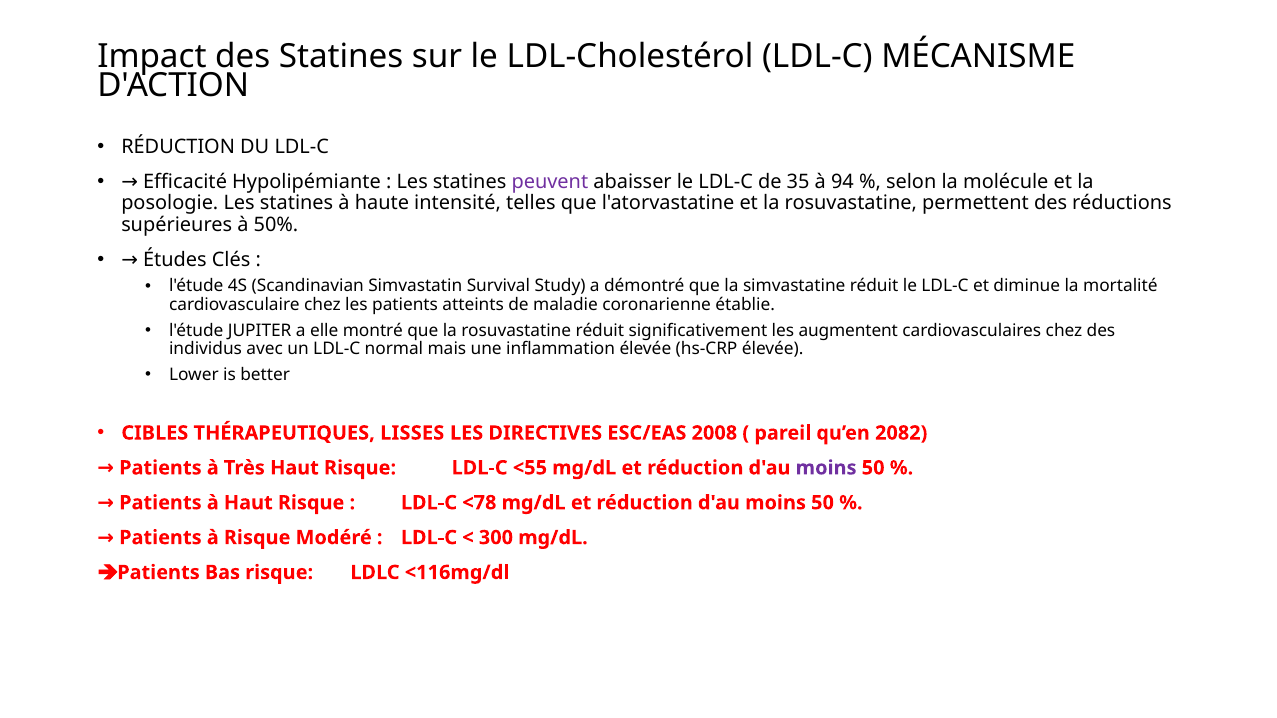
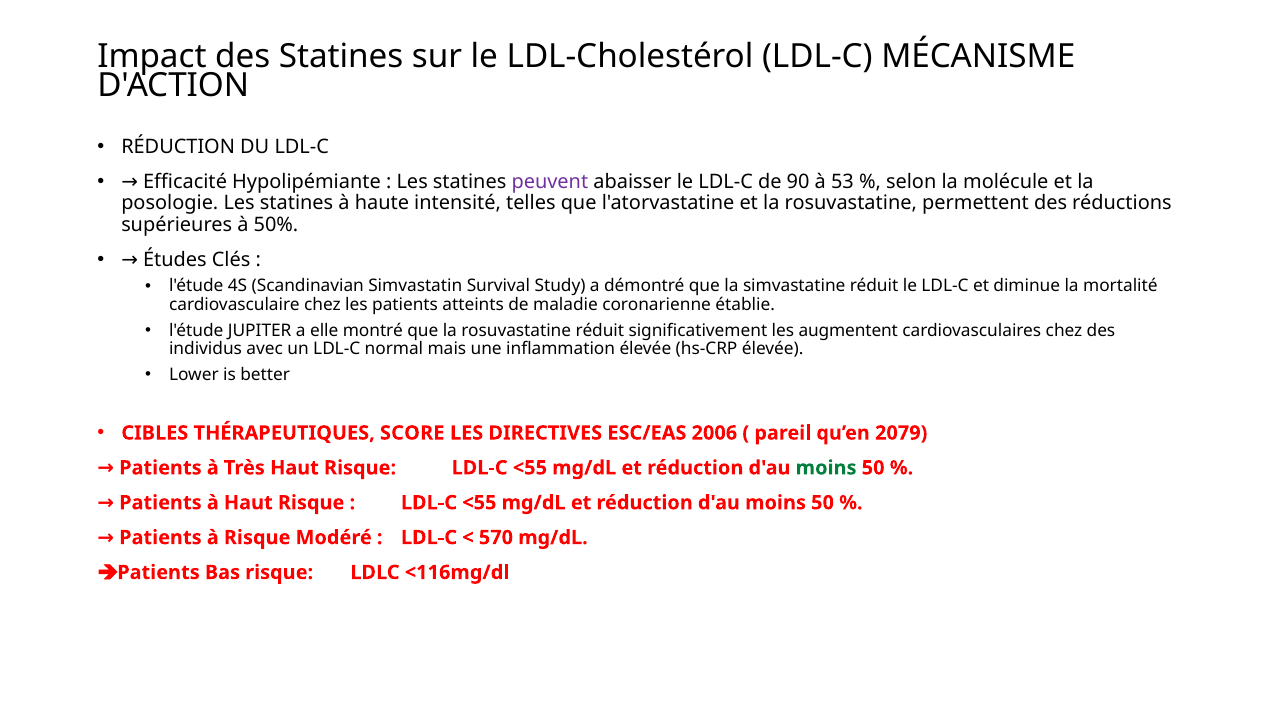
35: 35 -> 90
94: 94 -> 53
LISSES: LISSES -> SCORE
2008: 2008 -> 2006
2082: 2082 -> 2079
moins at (826, 468) colour: purple -> green
<78 at (479, 503): <78 -> <55
300: 300 -> 570
